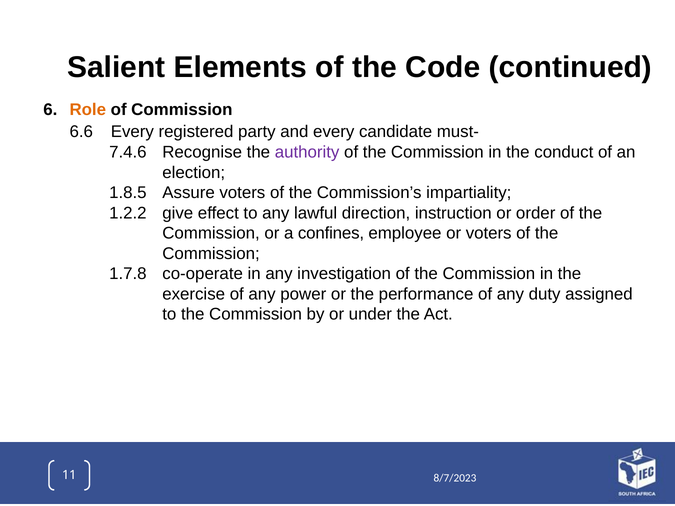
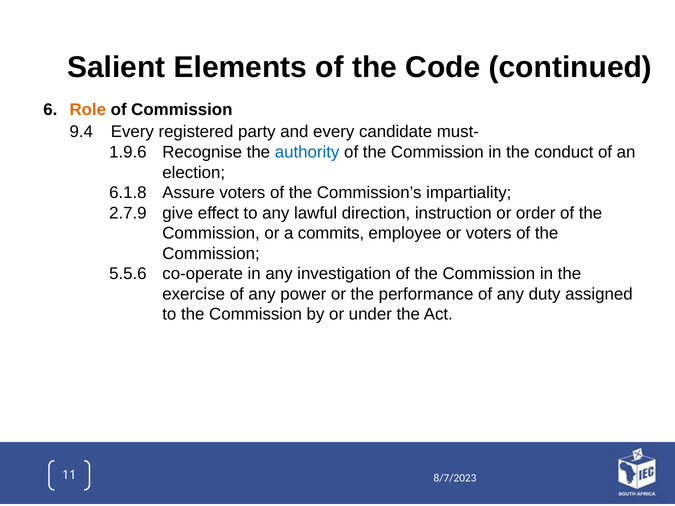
6.6: 6.6 -> 9.4
7.4.6: 7.4.6 -> 1.9.6
authority colour: purple -> blue
1.8.5: 1.8.5 -> 6.1.8
1.2.2: 1.2.2 -> 2.7.9
confines: confines -> commits
1.7.8: 1.7.8 -> 5.5.6
